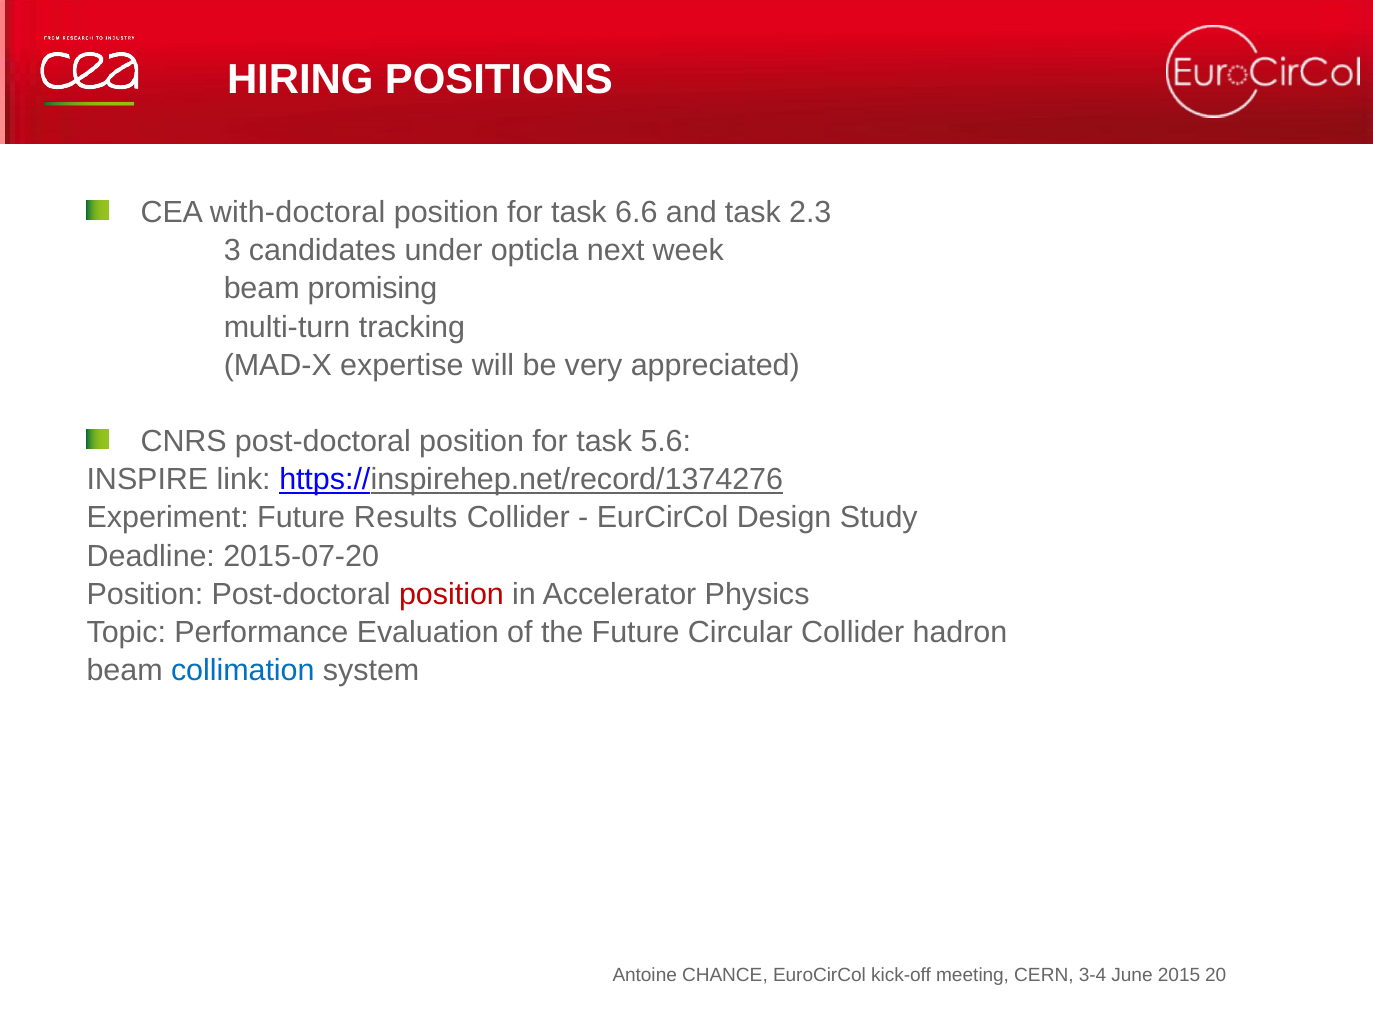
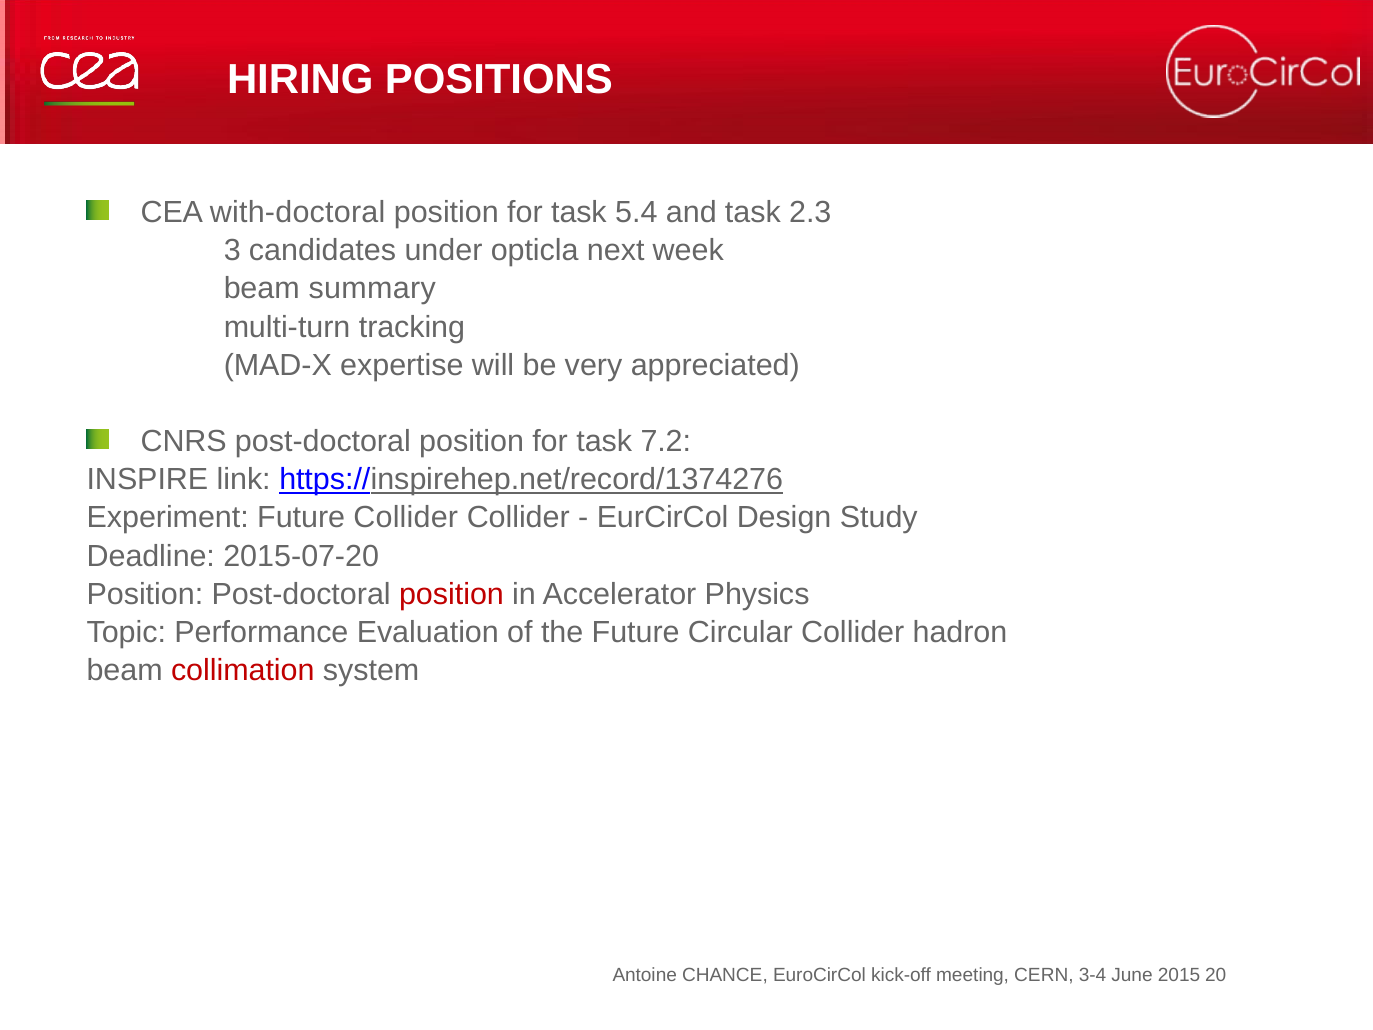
6.6: 6.6 -> 5.4
promising: promising -> summary
5.6: 5.6 -> 7.2
Future Results: Results -> Collider
collimation colour: blue -> red
